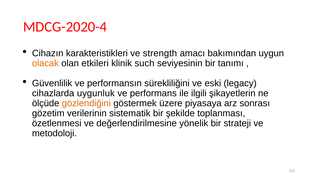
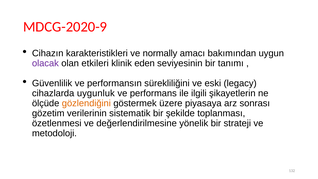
MDCG-2020-4: MDCG-2020-4 -> MDCG-2020-9
strength: strength -> normally
olacak colour: orange -> purple
such: such -> eden
